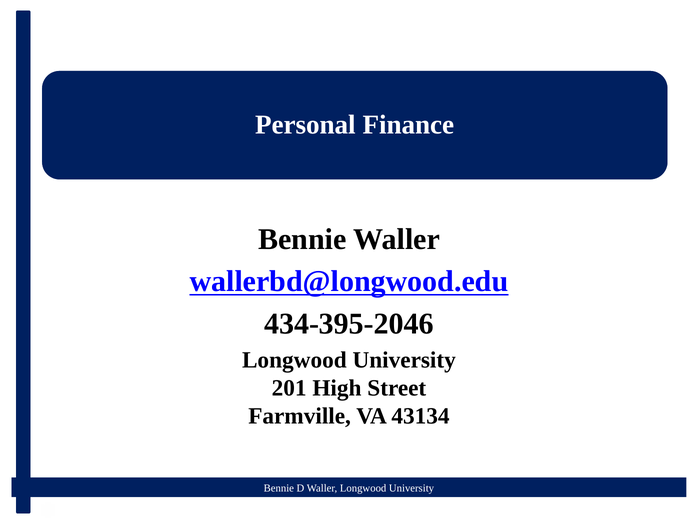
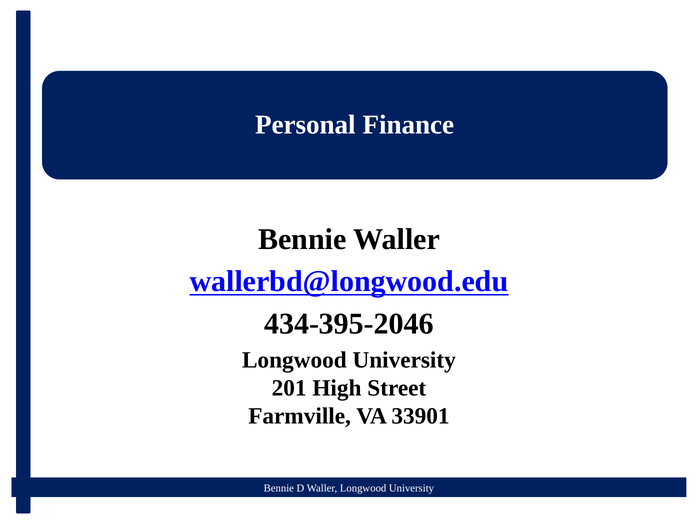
43134: 43134 -> 33901
